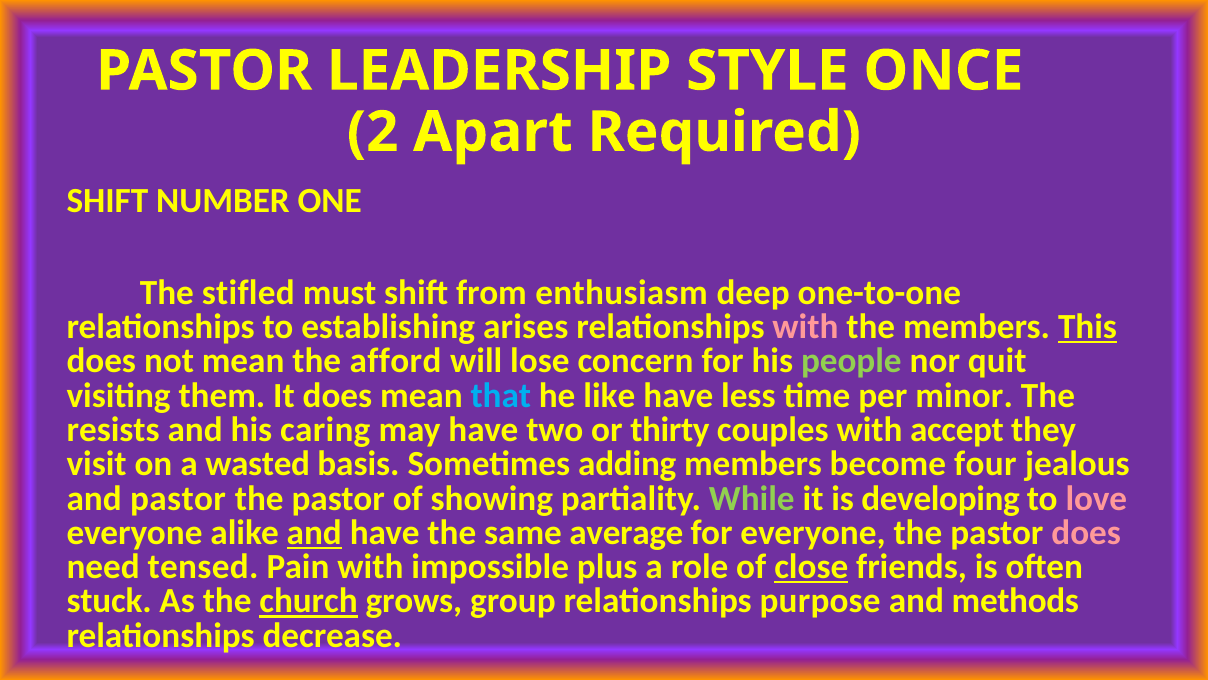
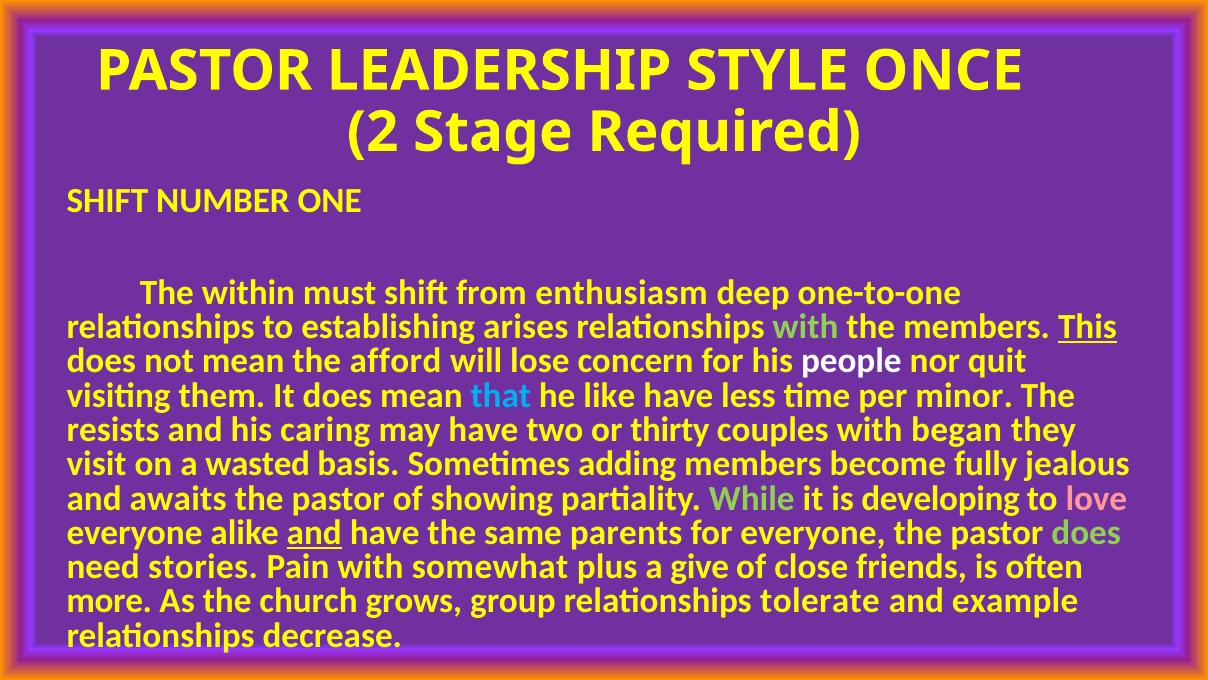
Apart: Apart -> Stage
stifled: stifled -> within
with at (805, 327) colour: pink -> light green
people colour: light green -> white
accept: accept -> began
four: four -> fully
and pastor: pastor -> awaits
average: average -> parents
does at (1086, 532) colour: pink -> light green
tensed: tensed -> stories
impossible: impossible -> somewhat
role: role -> give
close underline: present -> none
stuck: stuck -> more
church underline: present -> none
purpose: purpose -> tolerate
methods: methods -> example
